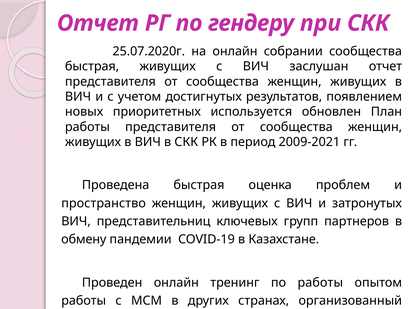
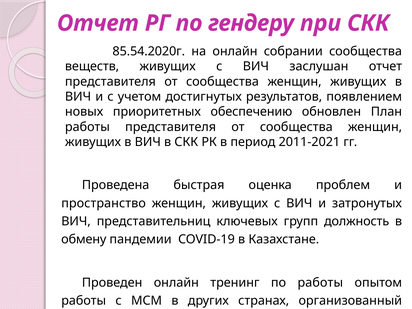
25.07.2020г: 25.07.2020г -> 85.54.2020г
быстрая at (92, 67): быстрая -> веществ
используется: используется -> обеспечению
2009-2021: 2009-2021 -> 2011-2021
партнеров: партнеров -> должность
